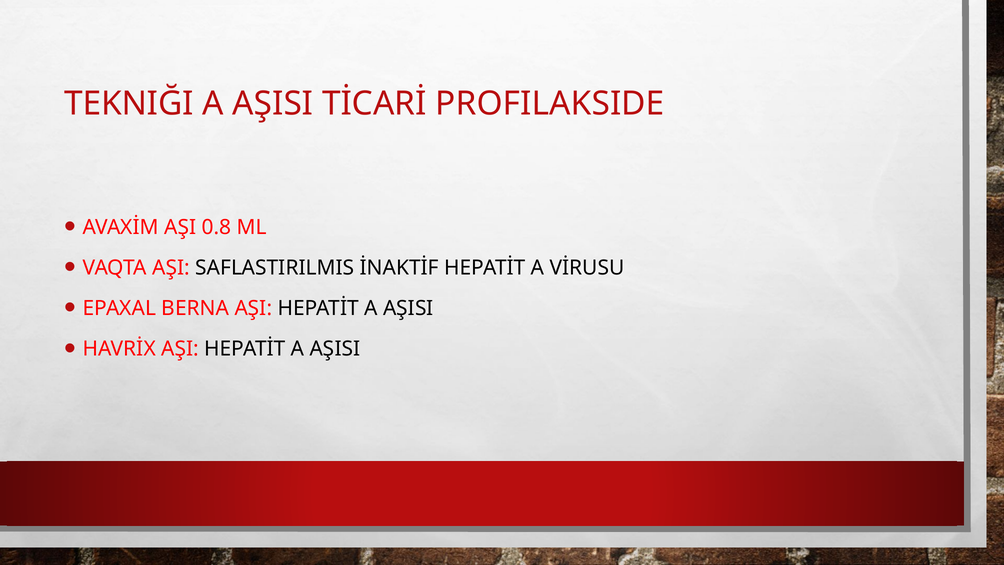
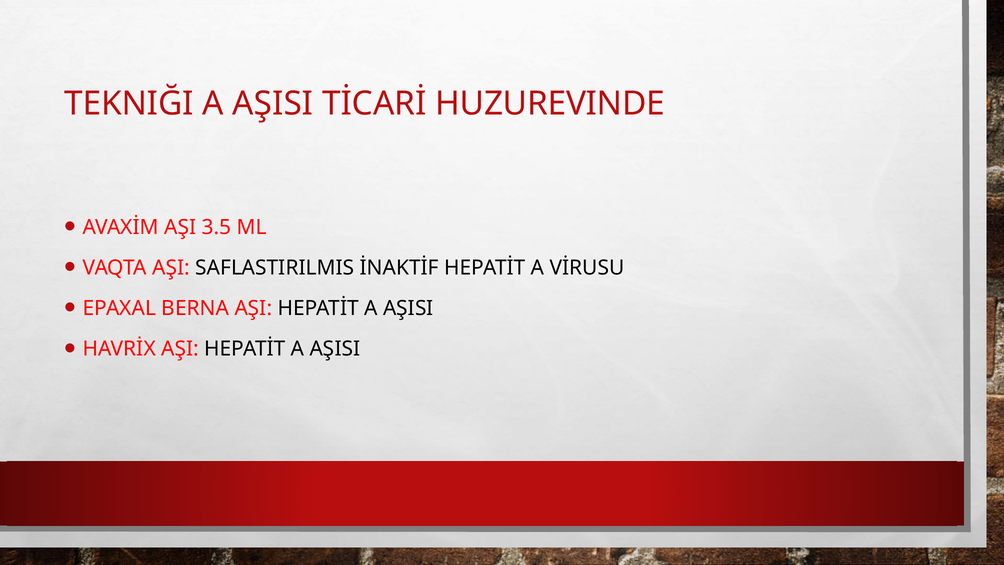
PROFILAKSIDE: PROFILAKSIDE -> HUZUREVINDE
0.8: 0.8 -> 3.5
